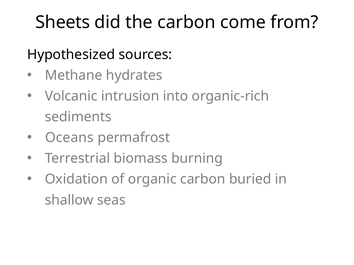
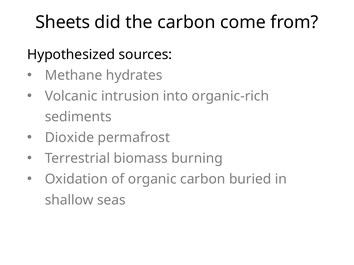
Oceans: Oceans -> Dioxide
